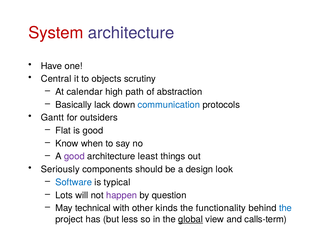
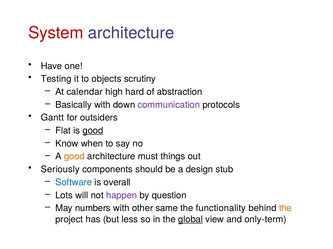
Central: Central -> Testing
path: path -> hard
Basically lack: lack -> with
communication colour: blue -> purple
good at (93, 131) underline: none -> present
good at (74, 157) colour: purple -> orange
least: least -> must
look: look -> stub
typical: typical -> overall
technical: technical -> numbers
kinds: kinds -> same
the at (285, 209) colour: blue -> orange
calls-term: calls-term -> only-term
